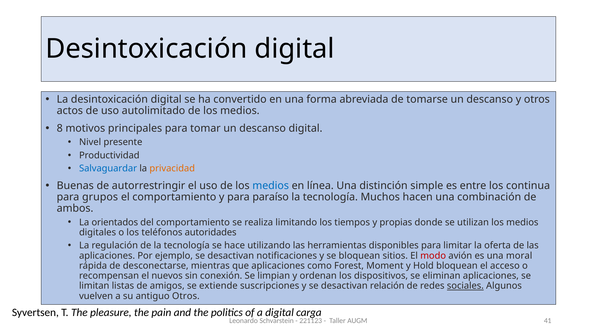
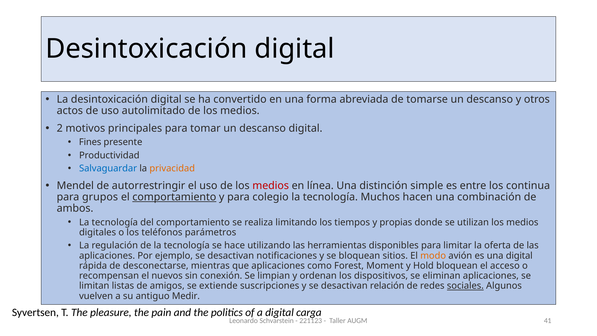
8: 8 -> 2
Nivel: Nivel -> Fines
Buenas: Buenas -> Mendel
medios at (271, 185) colour: blue -> red
comportamiento at (174, 197) underline: none -> present
paraíso: paraíso -> colegio
orientados at (115, 222): orientados -> tecnología
autoridades: autoridades -> parámetros
modo colour: red -> orange
una moral: moral -> digital
antiguo Otros: Otros -> Medir
